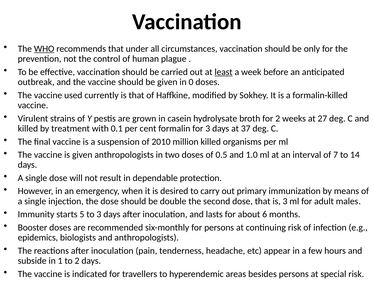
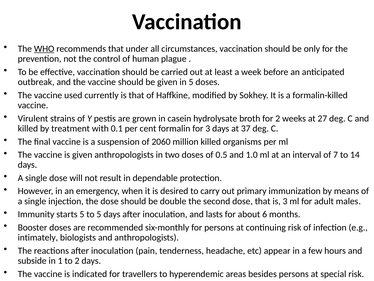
least underline: present -> none
in 0: 0 -> 5
2010: 2010 -> 2060
to 3: 3 -> 5
epidemics: epidemics -> intimately
